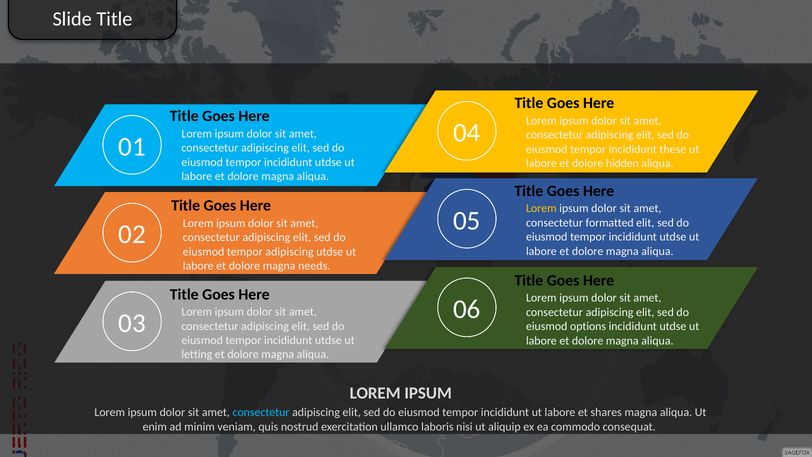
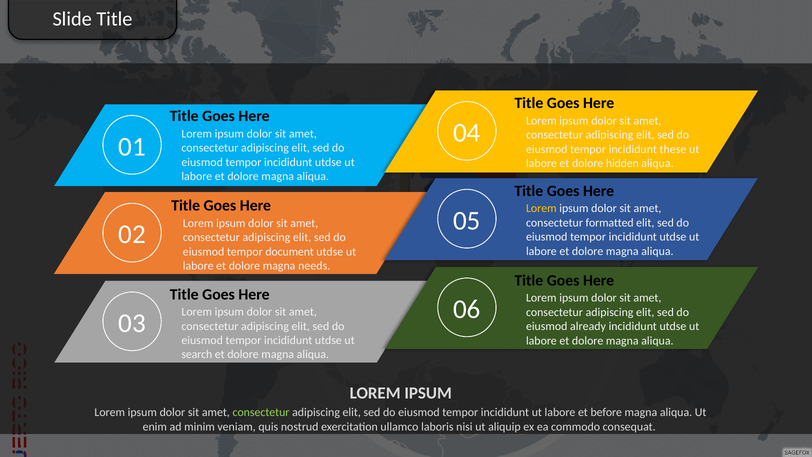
tempor adipiscing: adipiscing -> document
options: options -> already
letting: letting -> search
consectetur at (261, 412) colour: light blue -> light green
shares: shares -> before
